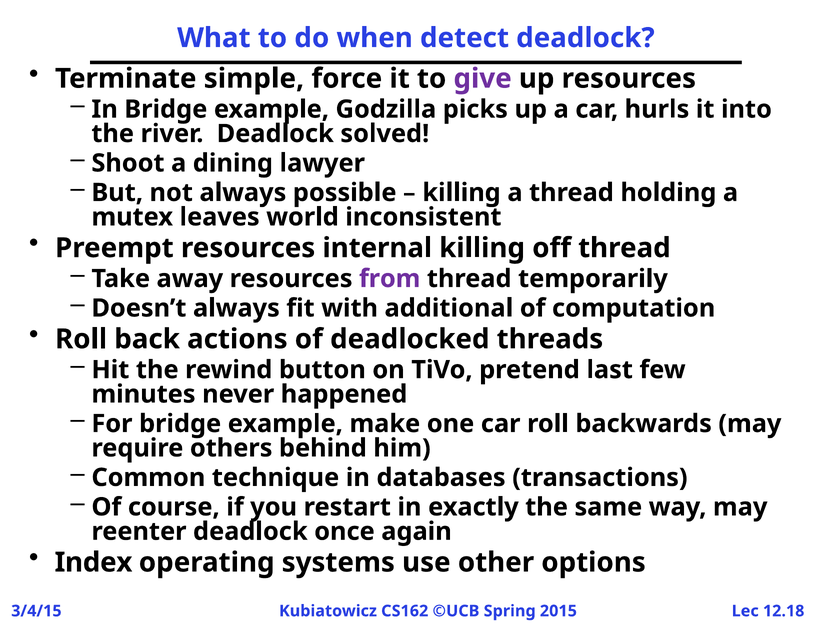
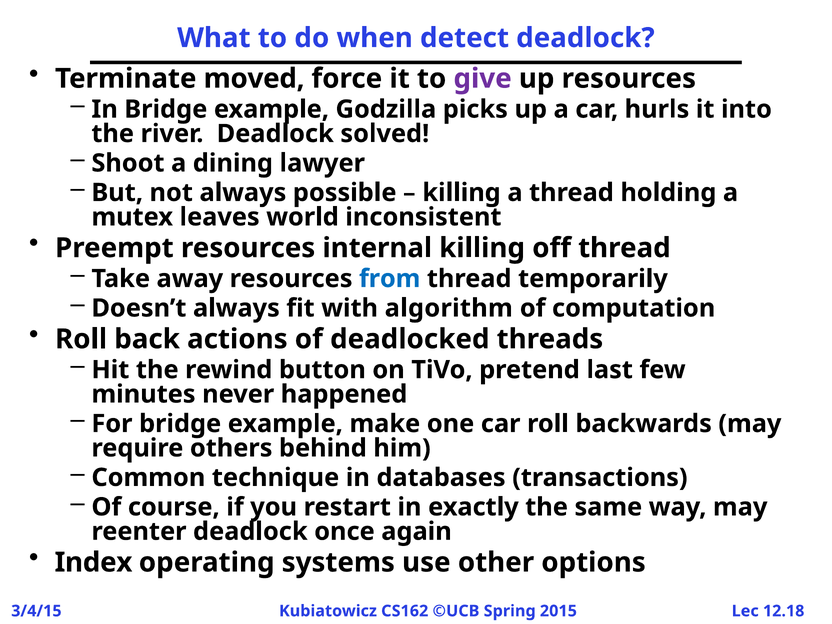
simple: simple -> moved
from colour: purple -> blue
additional: additional -> algorithm
